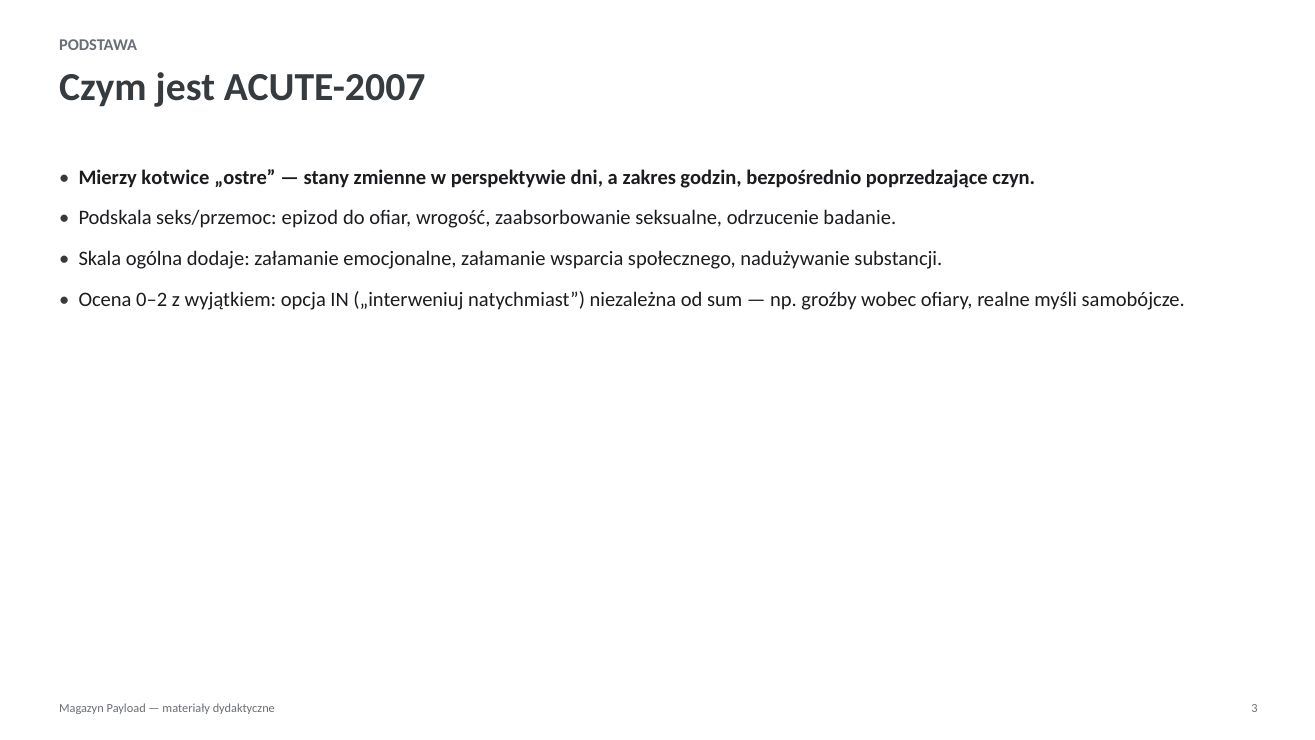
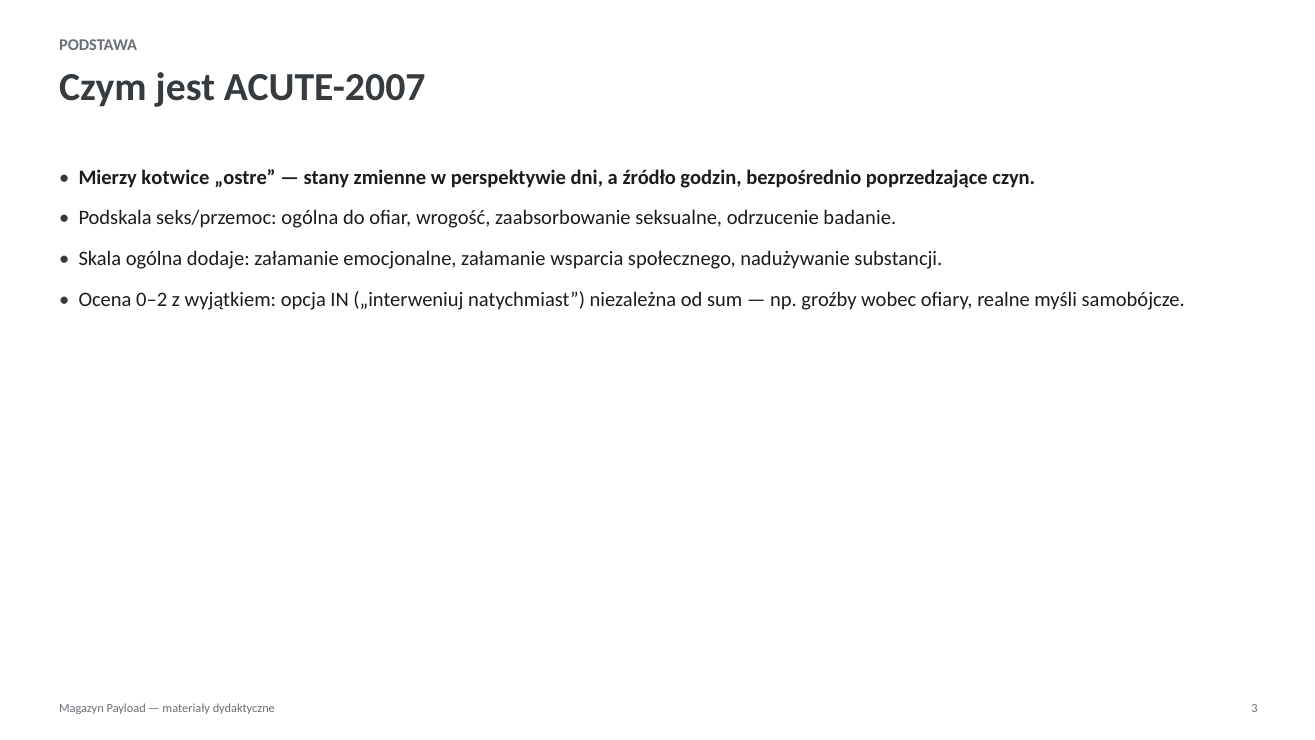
zakres: zakres -> źródło
seks/przemoc epizod: epizod -> ogólna
